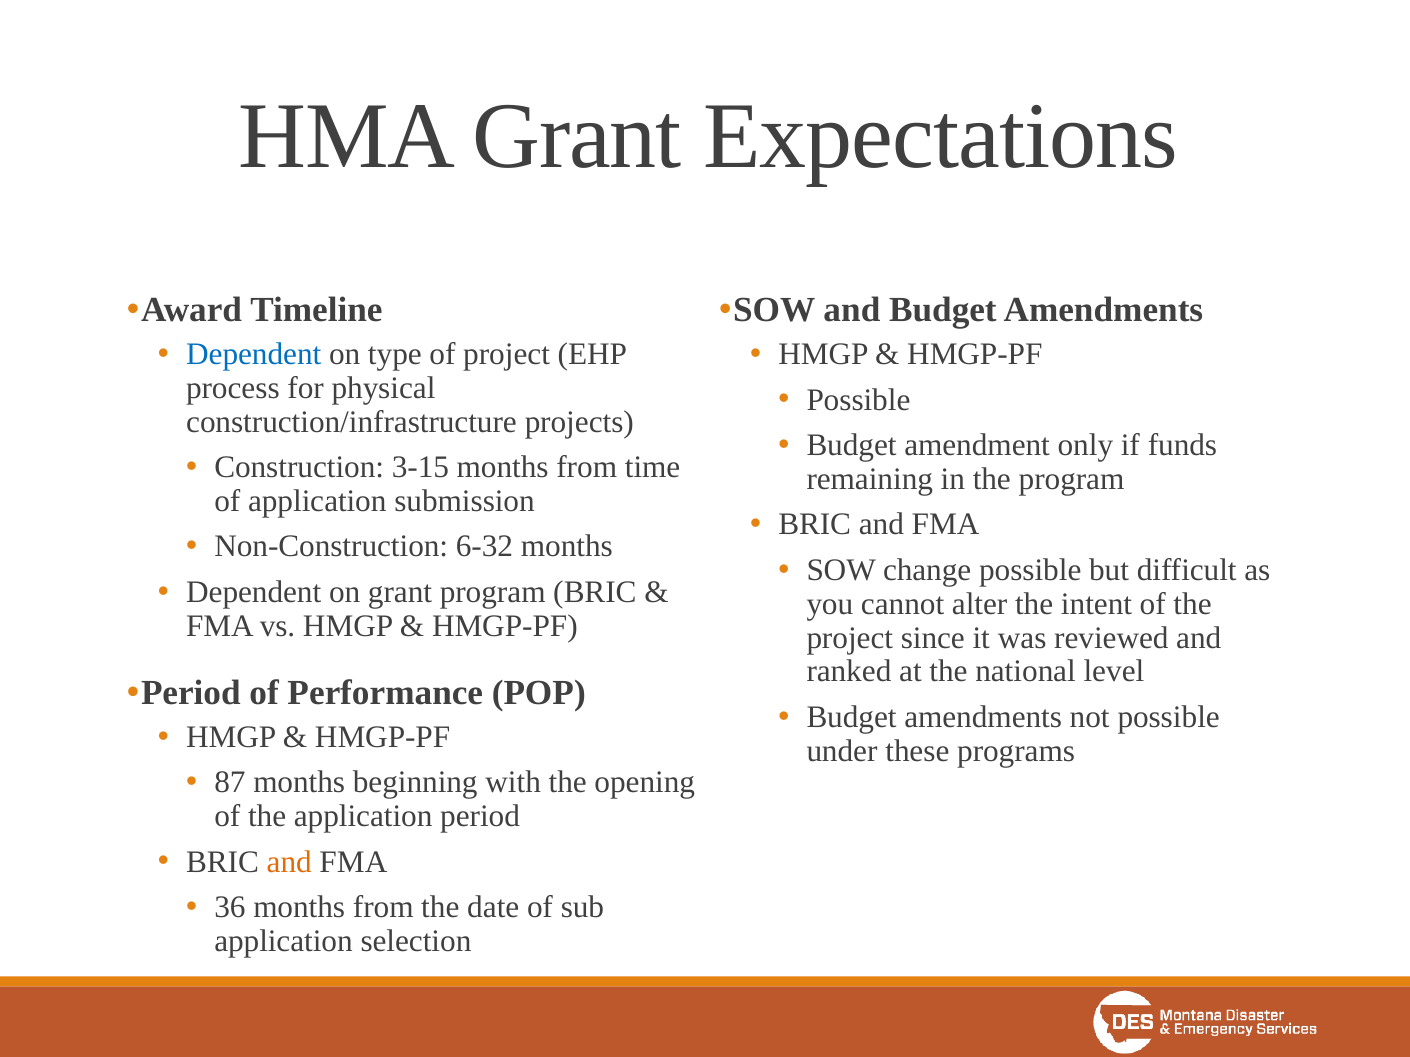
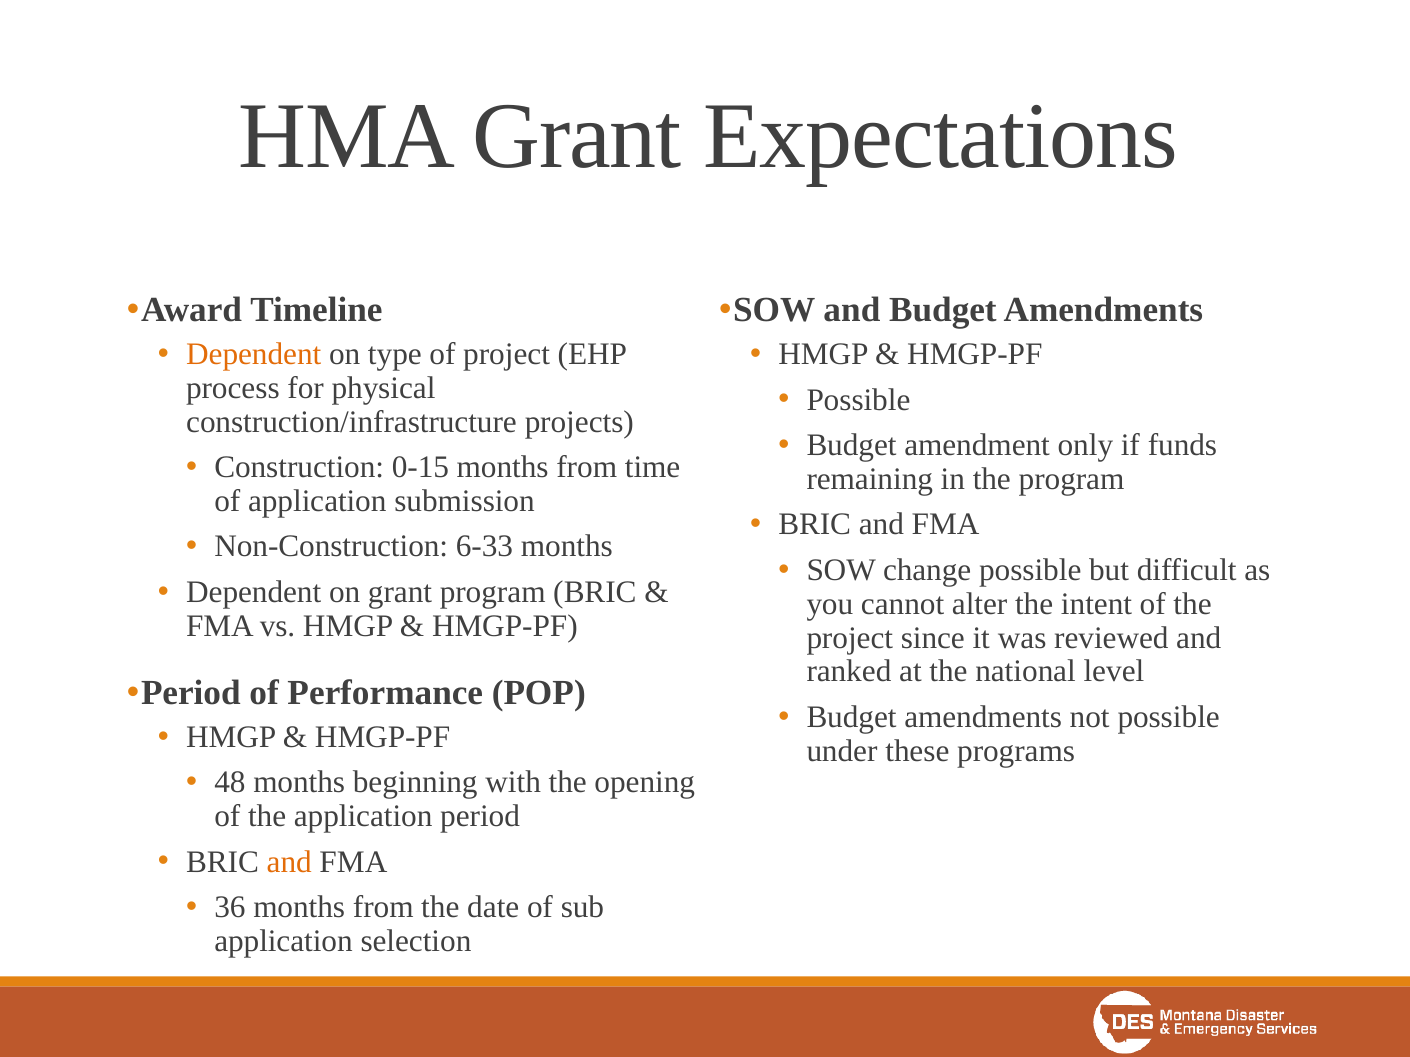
Dependent at (254, 354) colour: blue -> orange
3-15: 3-15 -> 0-15
6-32: 6-32 -> 6-33
87: 87 -> 48
